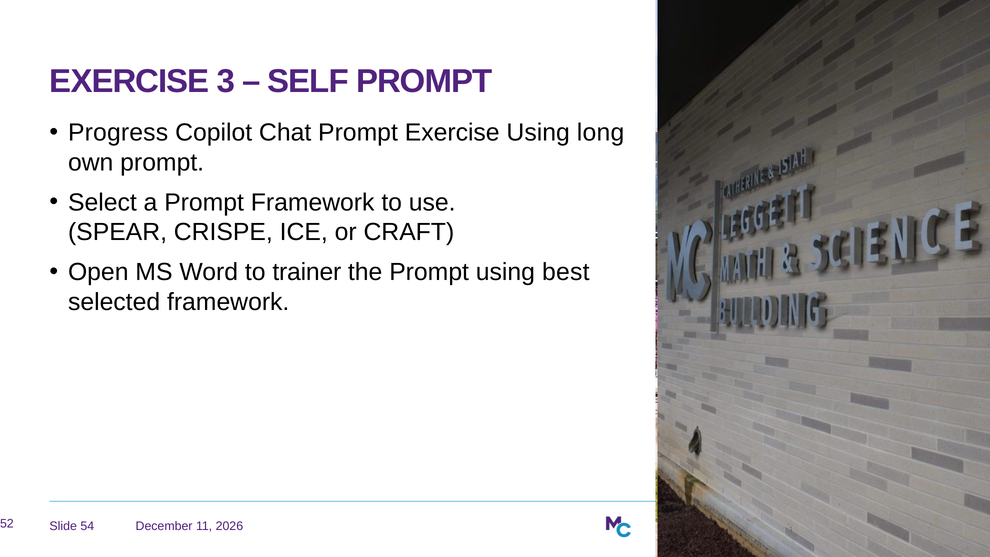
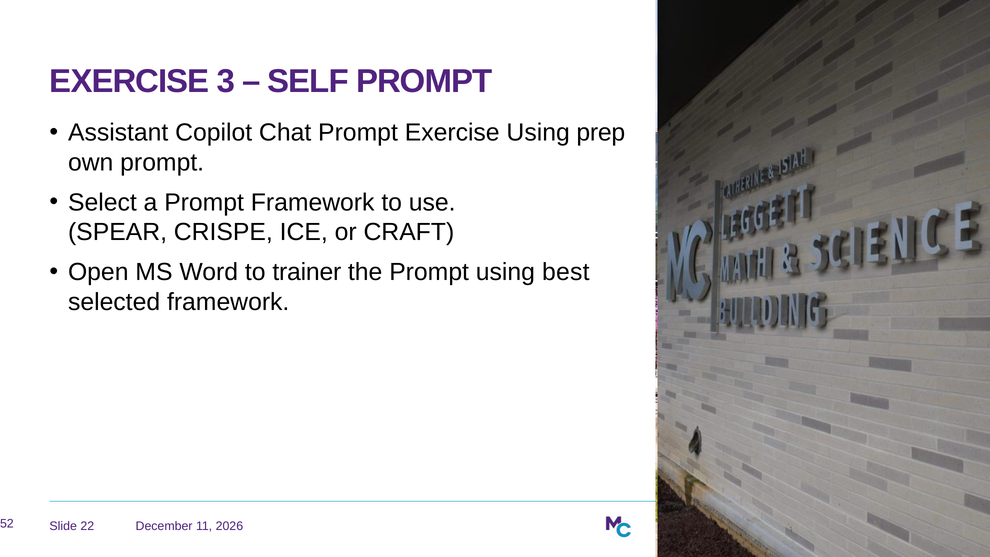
Progress: Progress -> Assistant
long: long -> prep
54: 54 -> 22
